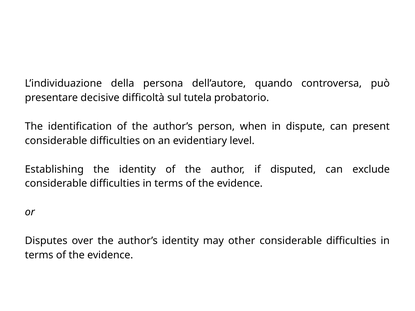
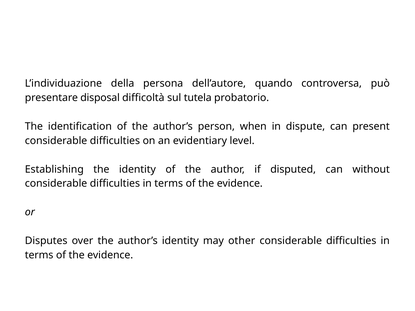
decisive: decisive -> disposal
exclude: exclude -> without
